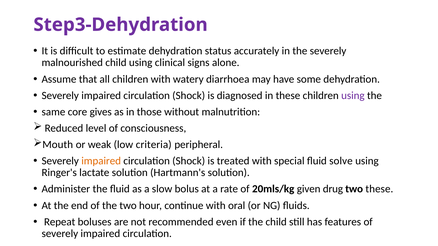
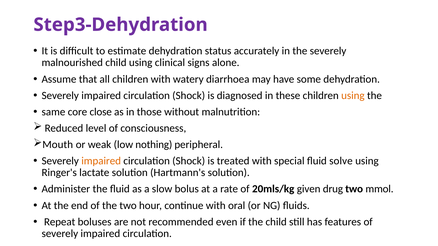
using at (353, 96) colour: purple -> orange
gives: gives -> close
criteria: criteria -> nothing
two these: these -> mmol
